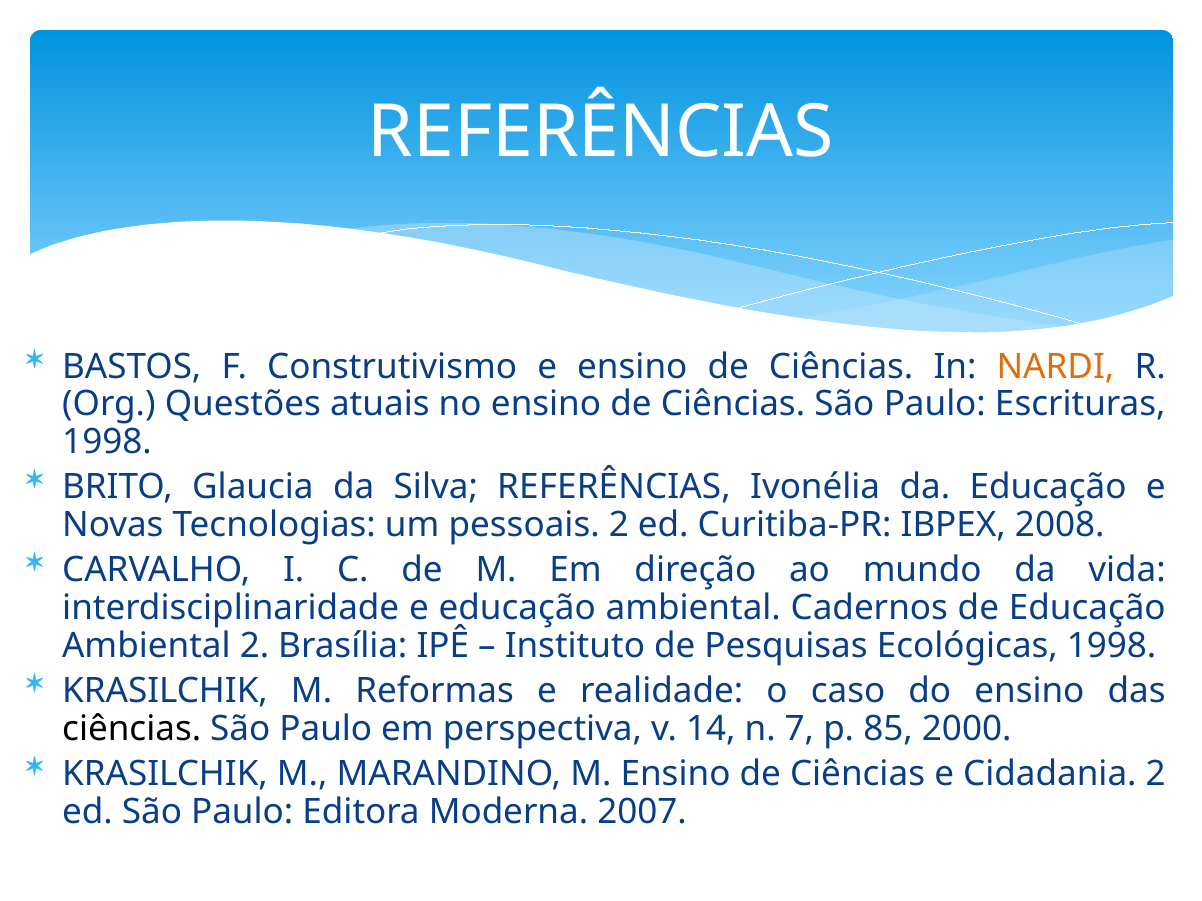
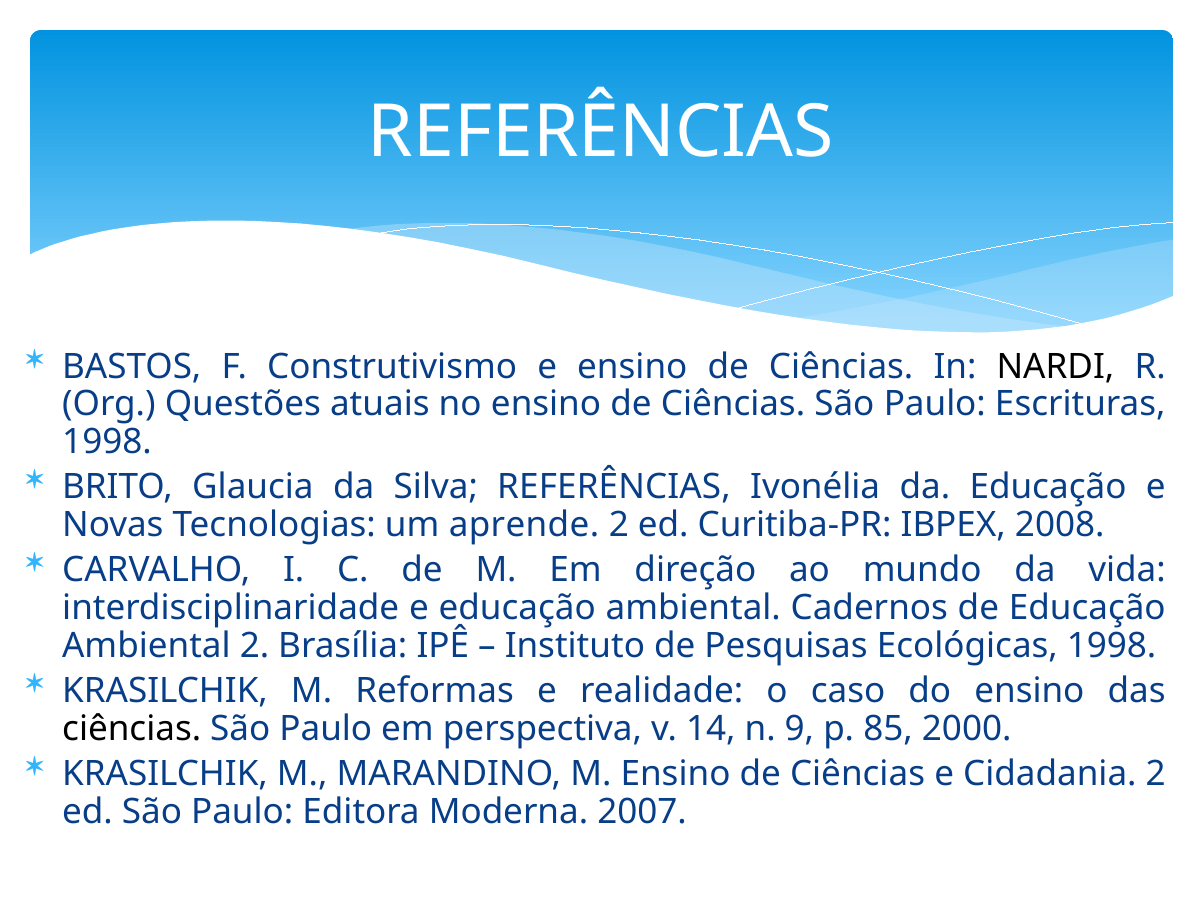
NARDI colour: orange -> black
pessoais: pessoais -> aprende
7: 7 -> 9
